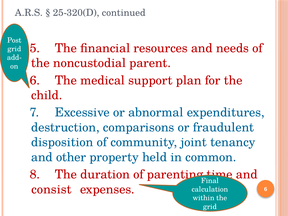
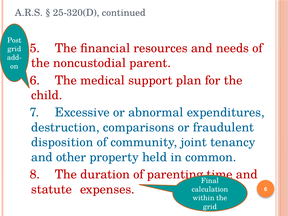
consist: consist -> statute
